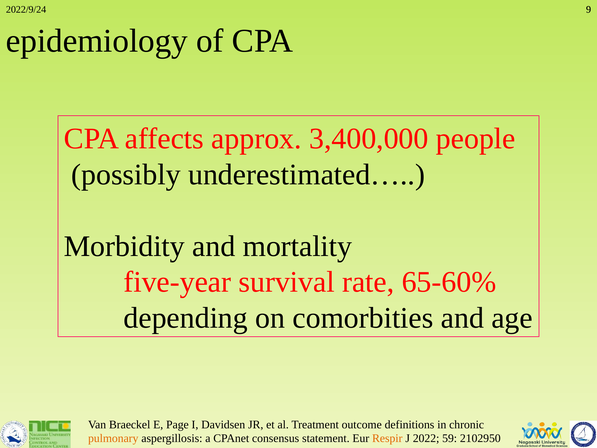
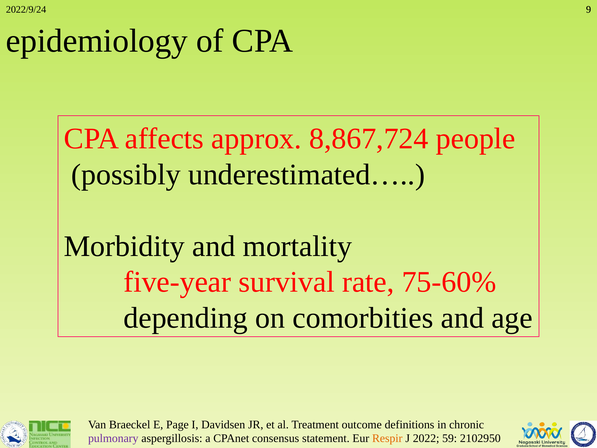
3,400,000: 3,400,000 -> 8,867,724
65-60%: 65-60% -> 75-60%
pulmonary colour: orange -> purple
